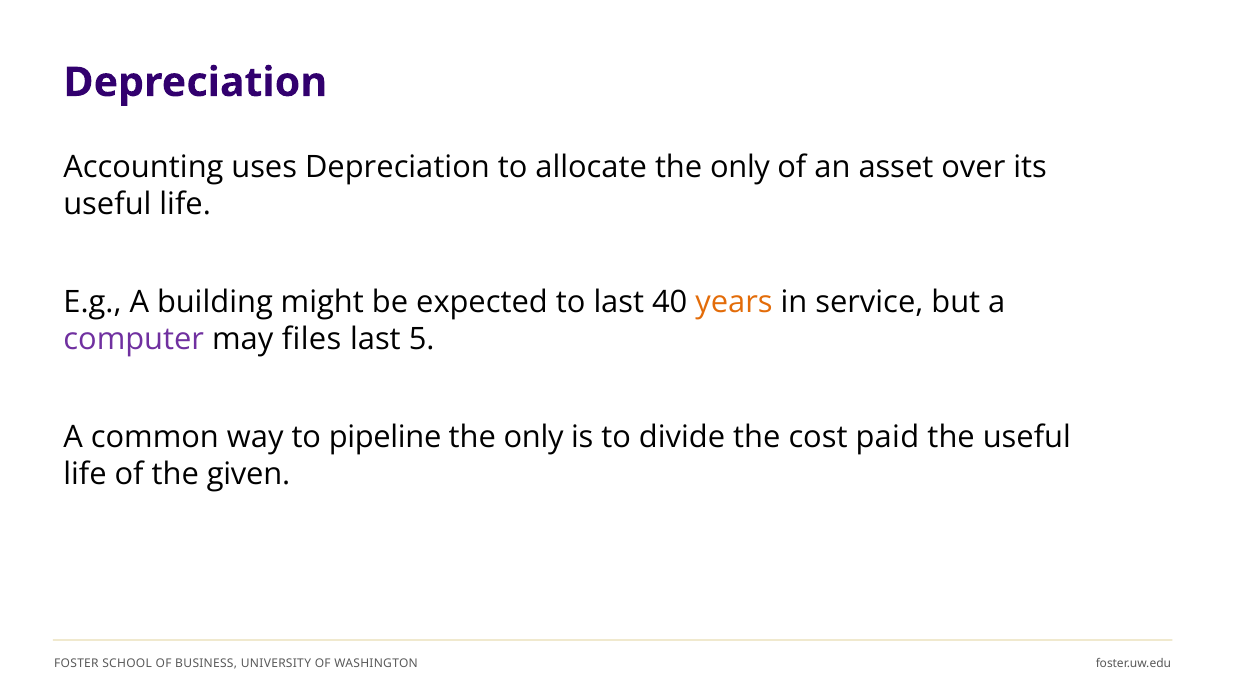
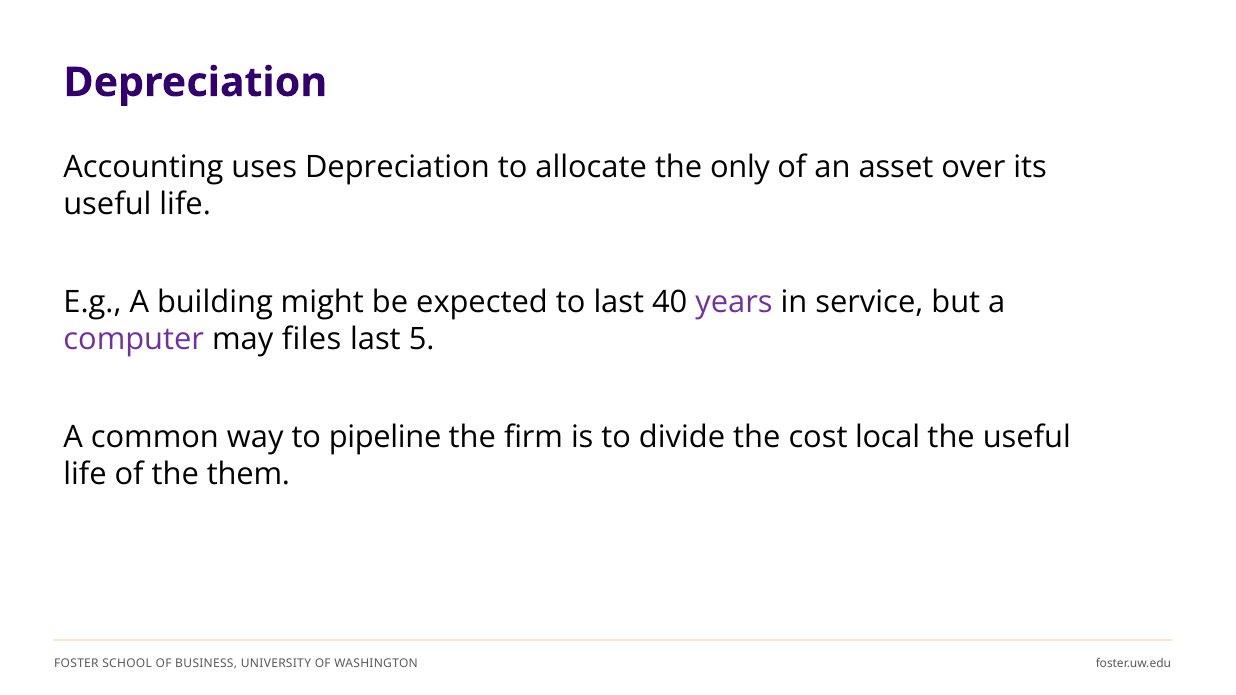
years colour: orange -> purple
only at (534, 438): only -> firm
paid: paid -> local
given: given -> them
